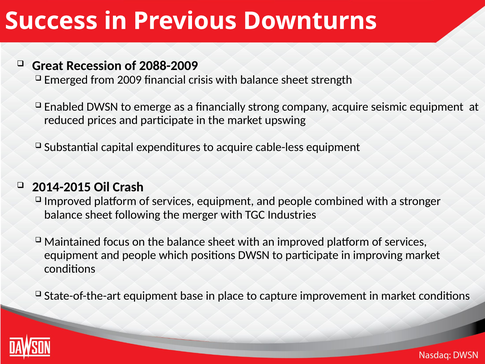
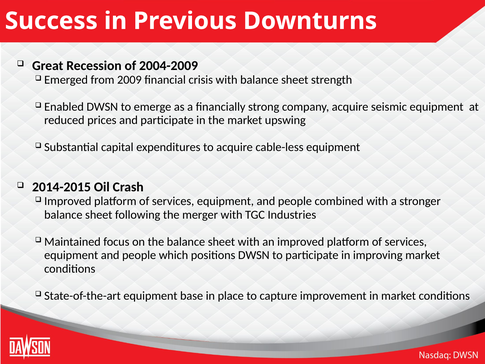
2088-2009: 2088-2009 -> 2004-2009
